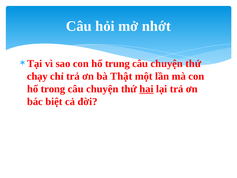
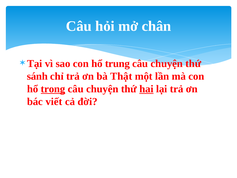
nhớt: nhớt -> chân
chạy: chạy -> sánh
trong underline: none -> present
biệt: biệt -> viết
